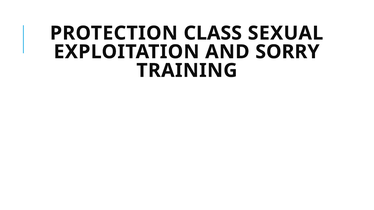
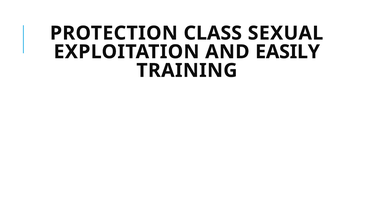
SORRY: SORRY -> EASILY
